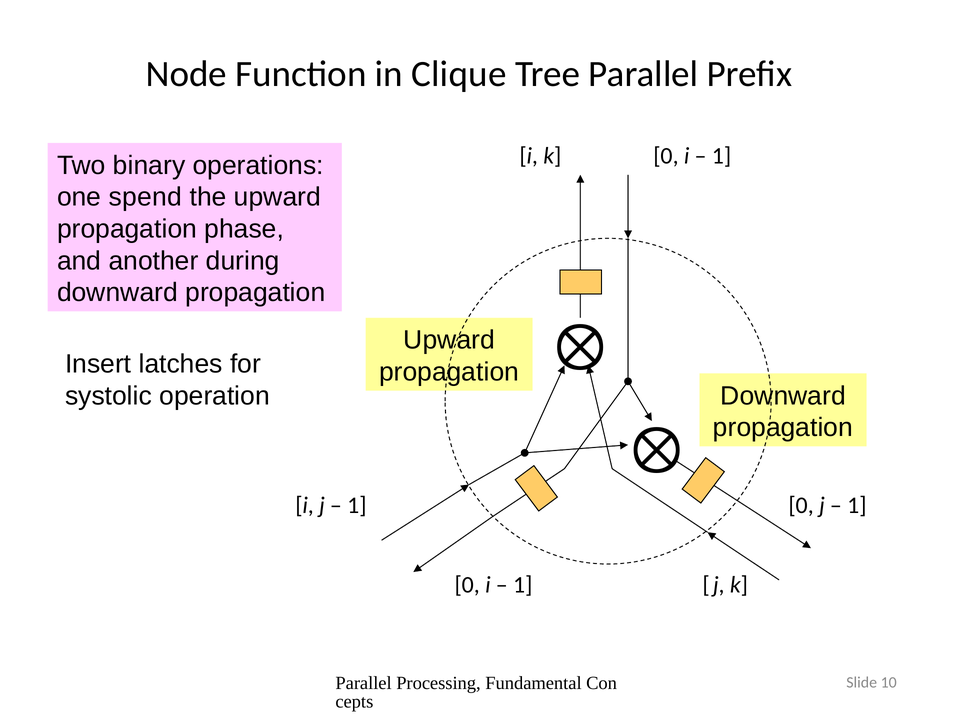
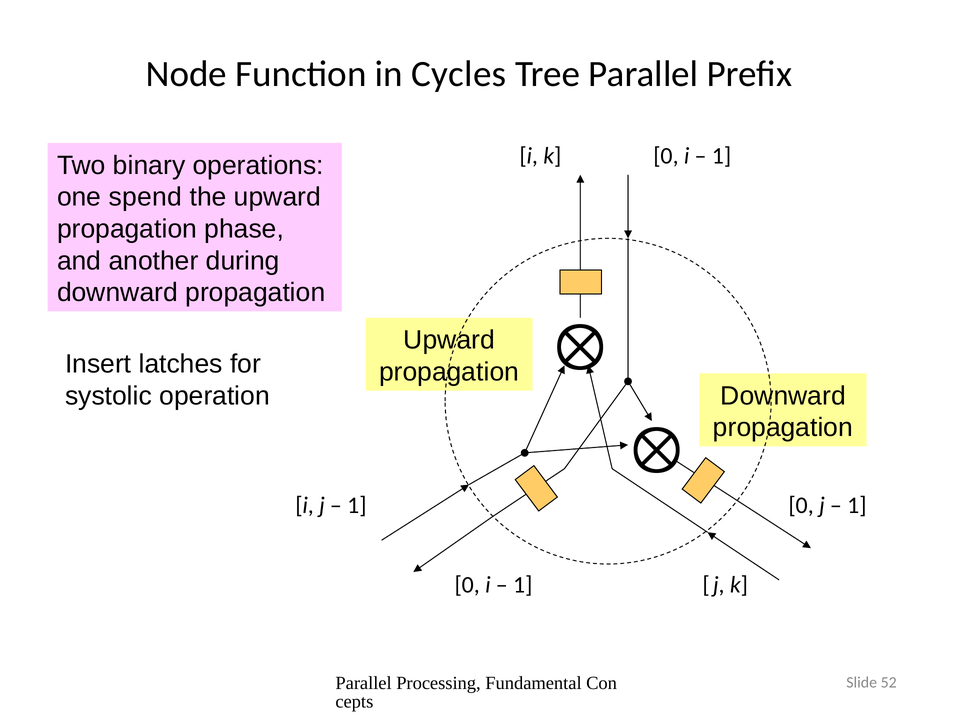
Clique: Clique -> Cycles
10: 10 -> 52
